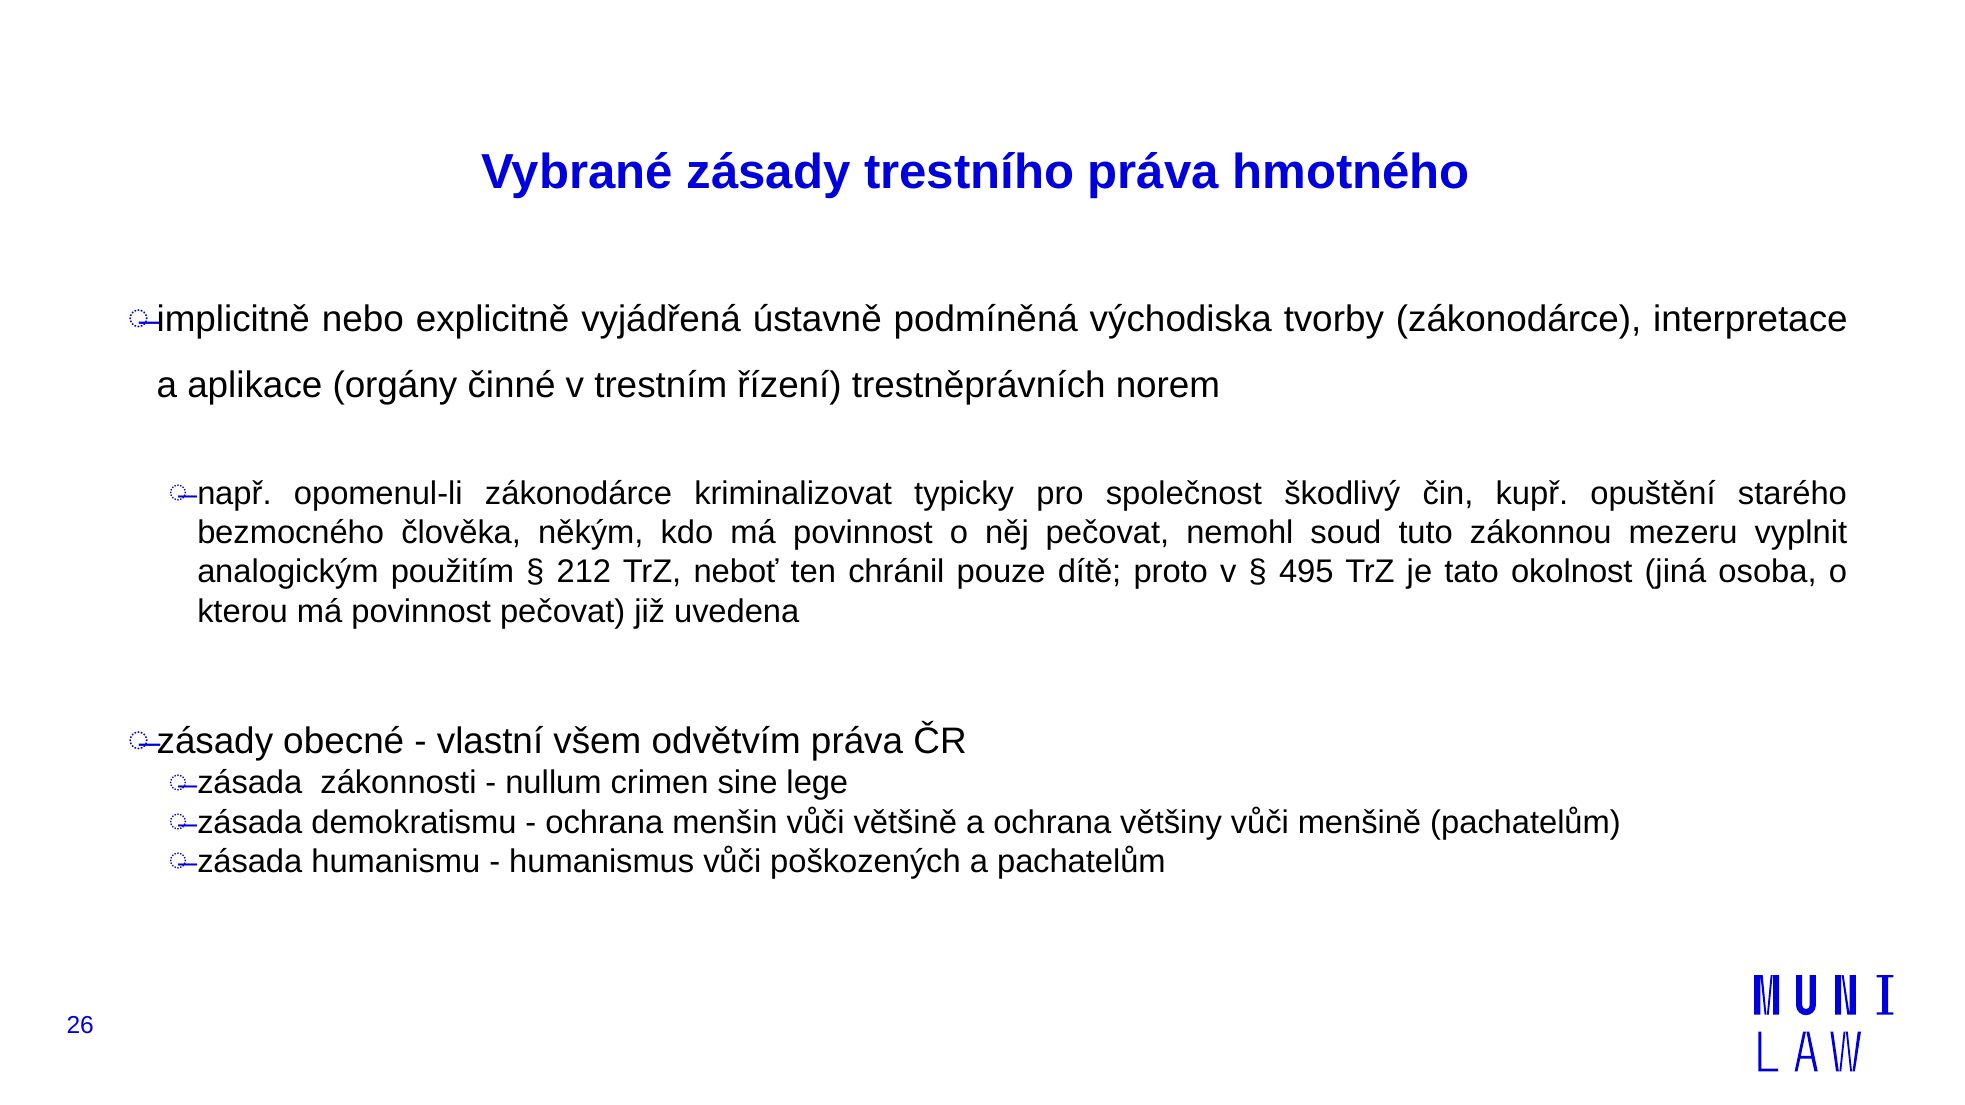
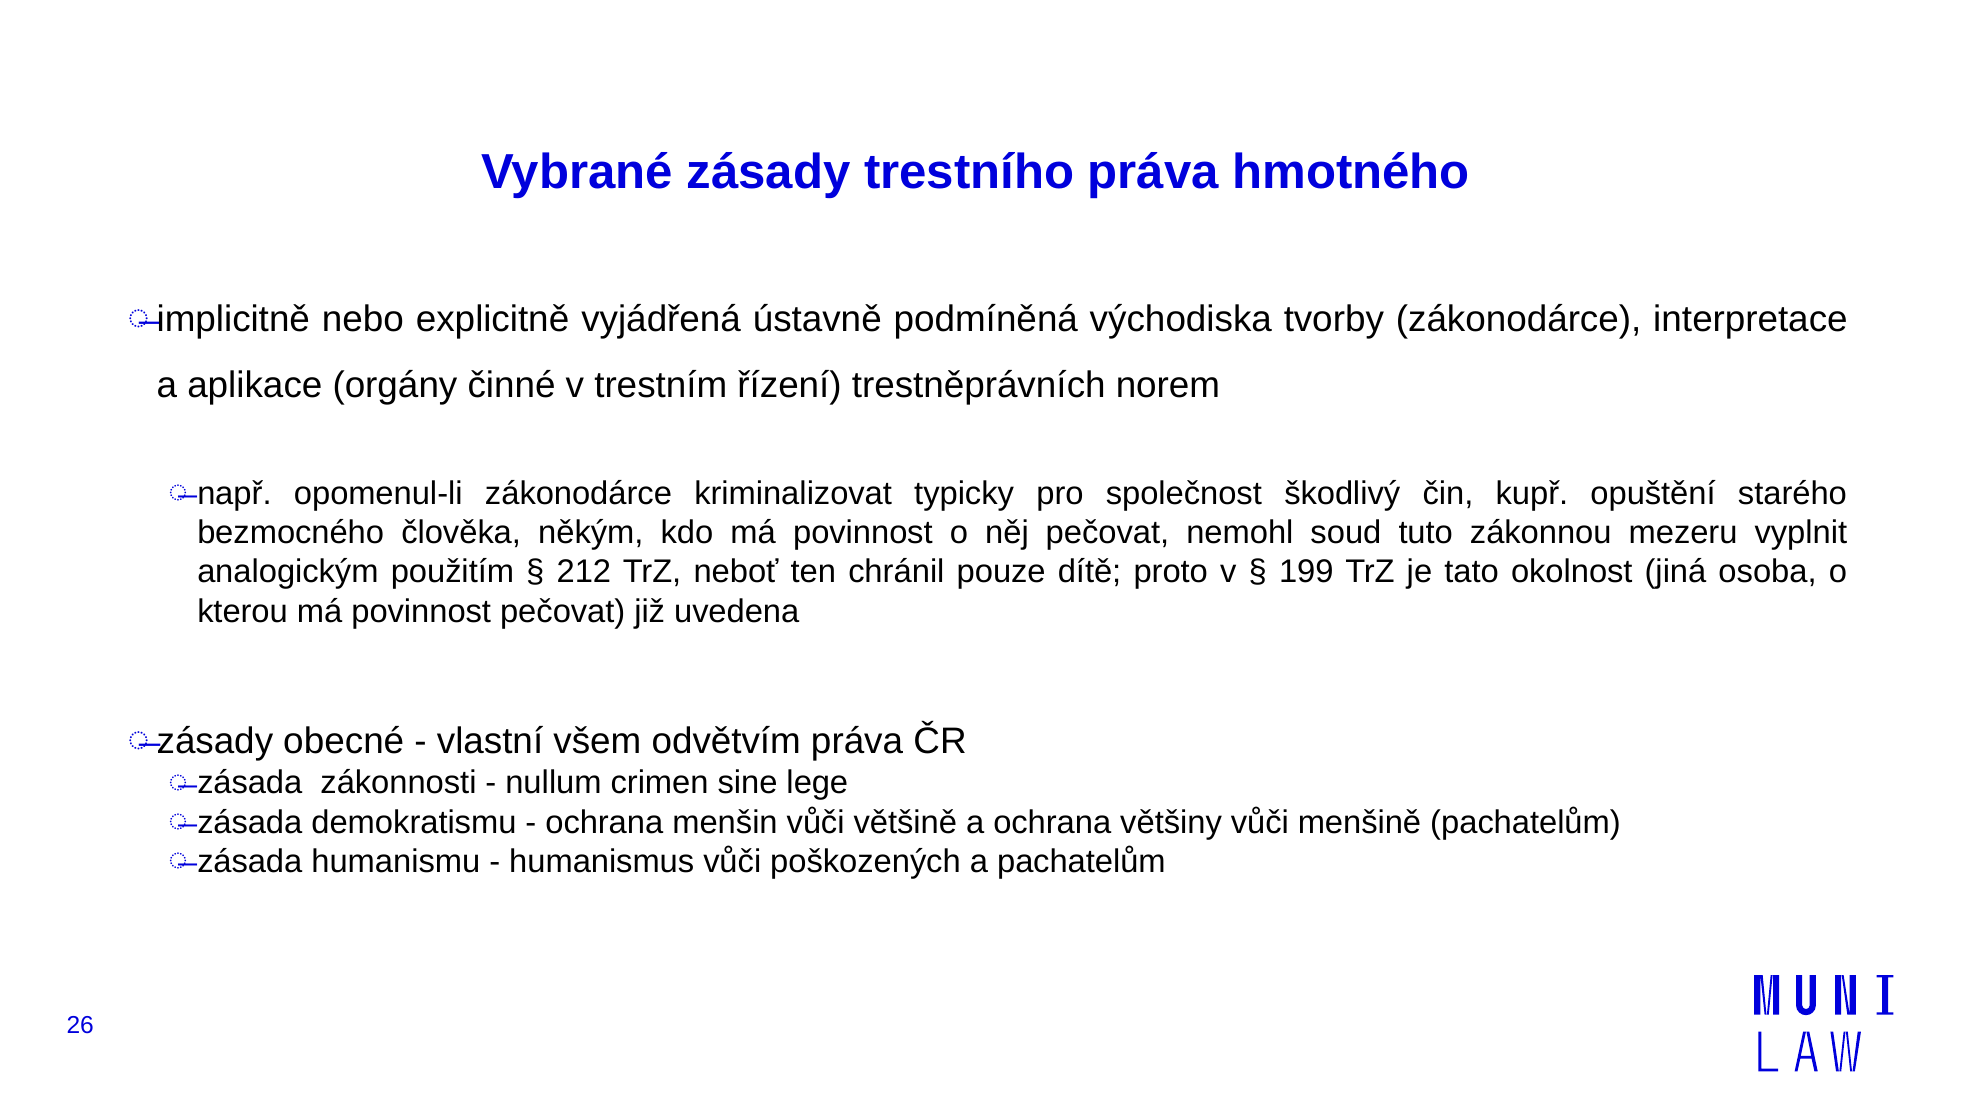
495: 495 -> 199
